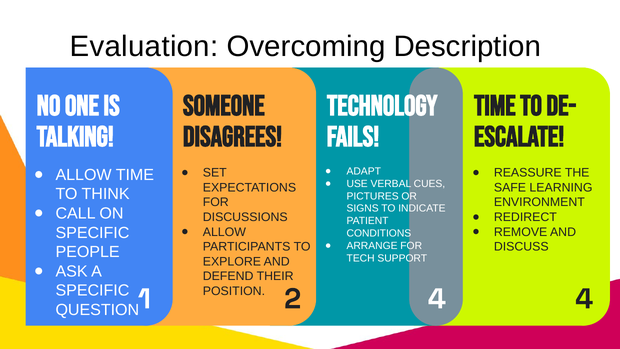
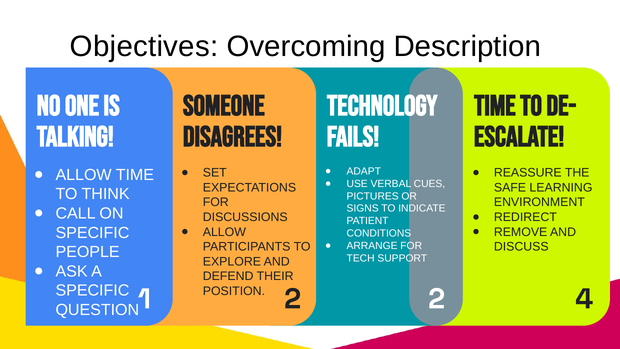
Evaluation: Evaluation -> Objectives
4 at (437, 299): 4 -> 2
